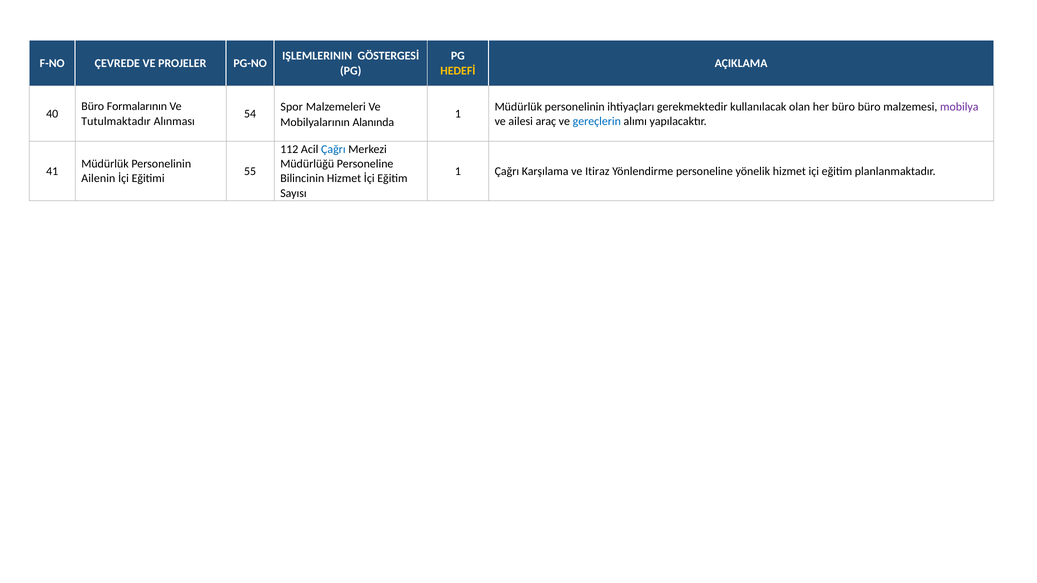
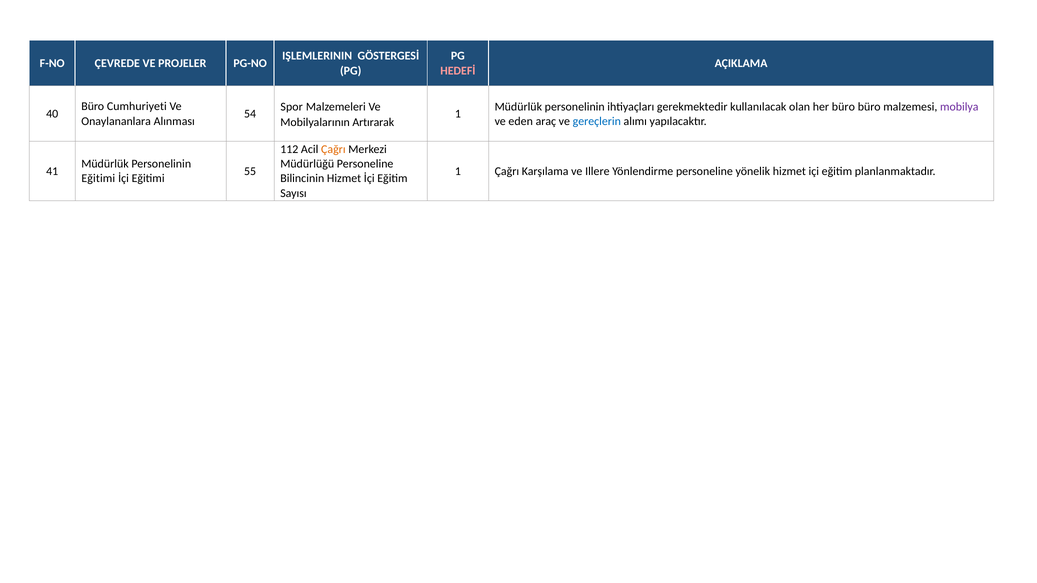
HEDEFİ colour: yellow -> pink
Formalarının: Formalarının -> Cumhuriyeti
Tutulmaktadır: Tutulmaktadır -> Onaylananlara
ailesi: ailesi -> eden
Alanında: Alanında -> Artırarak
Çağrı at (333, 149) colour: blue -> orange
Itiraz: Itiraz -> Illere
Ailenin at (98, 178): Ailenin -> Eğitimi
